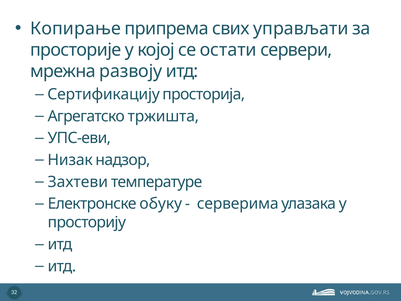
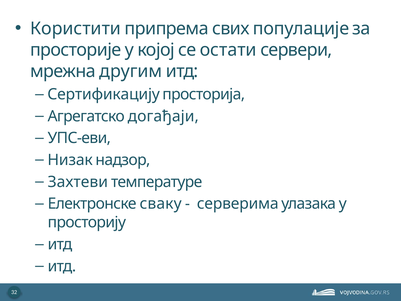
Копирање: Копирање -> Користити
управљати: управљати -> популације
развоју: развоју -> другим
тржишта: тржишта -> догађаји
обуку: обуку -> сваку
